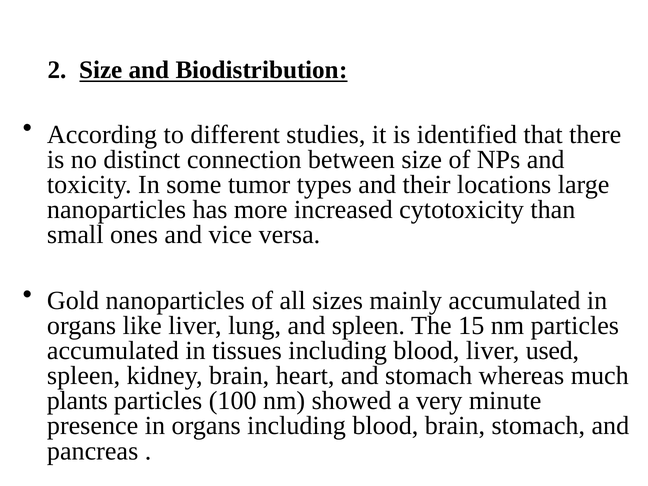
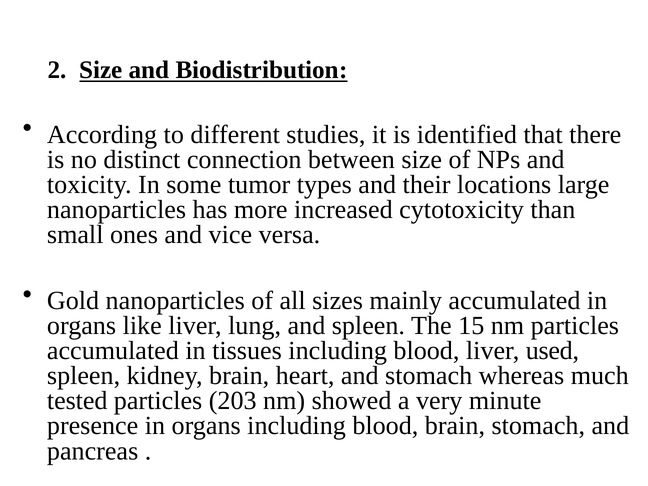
plants: plants -> tested
100: 100 -> 203
